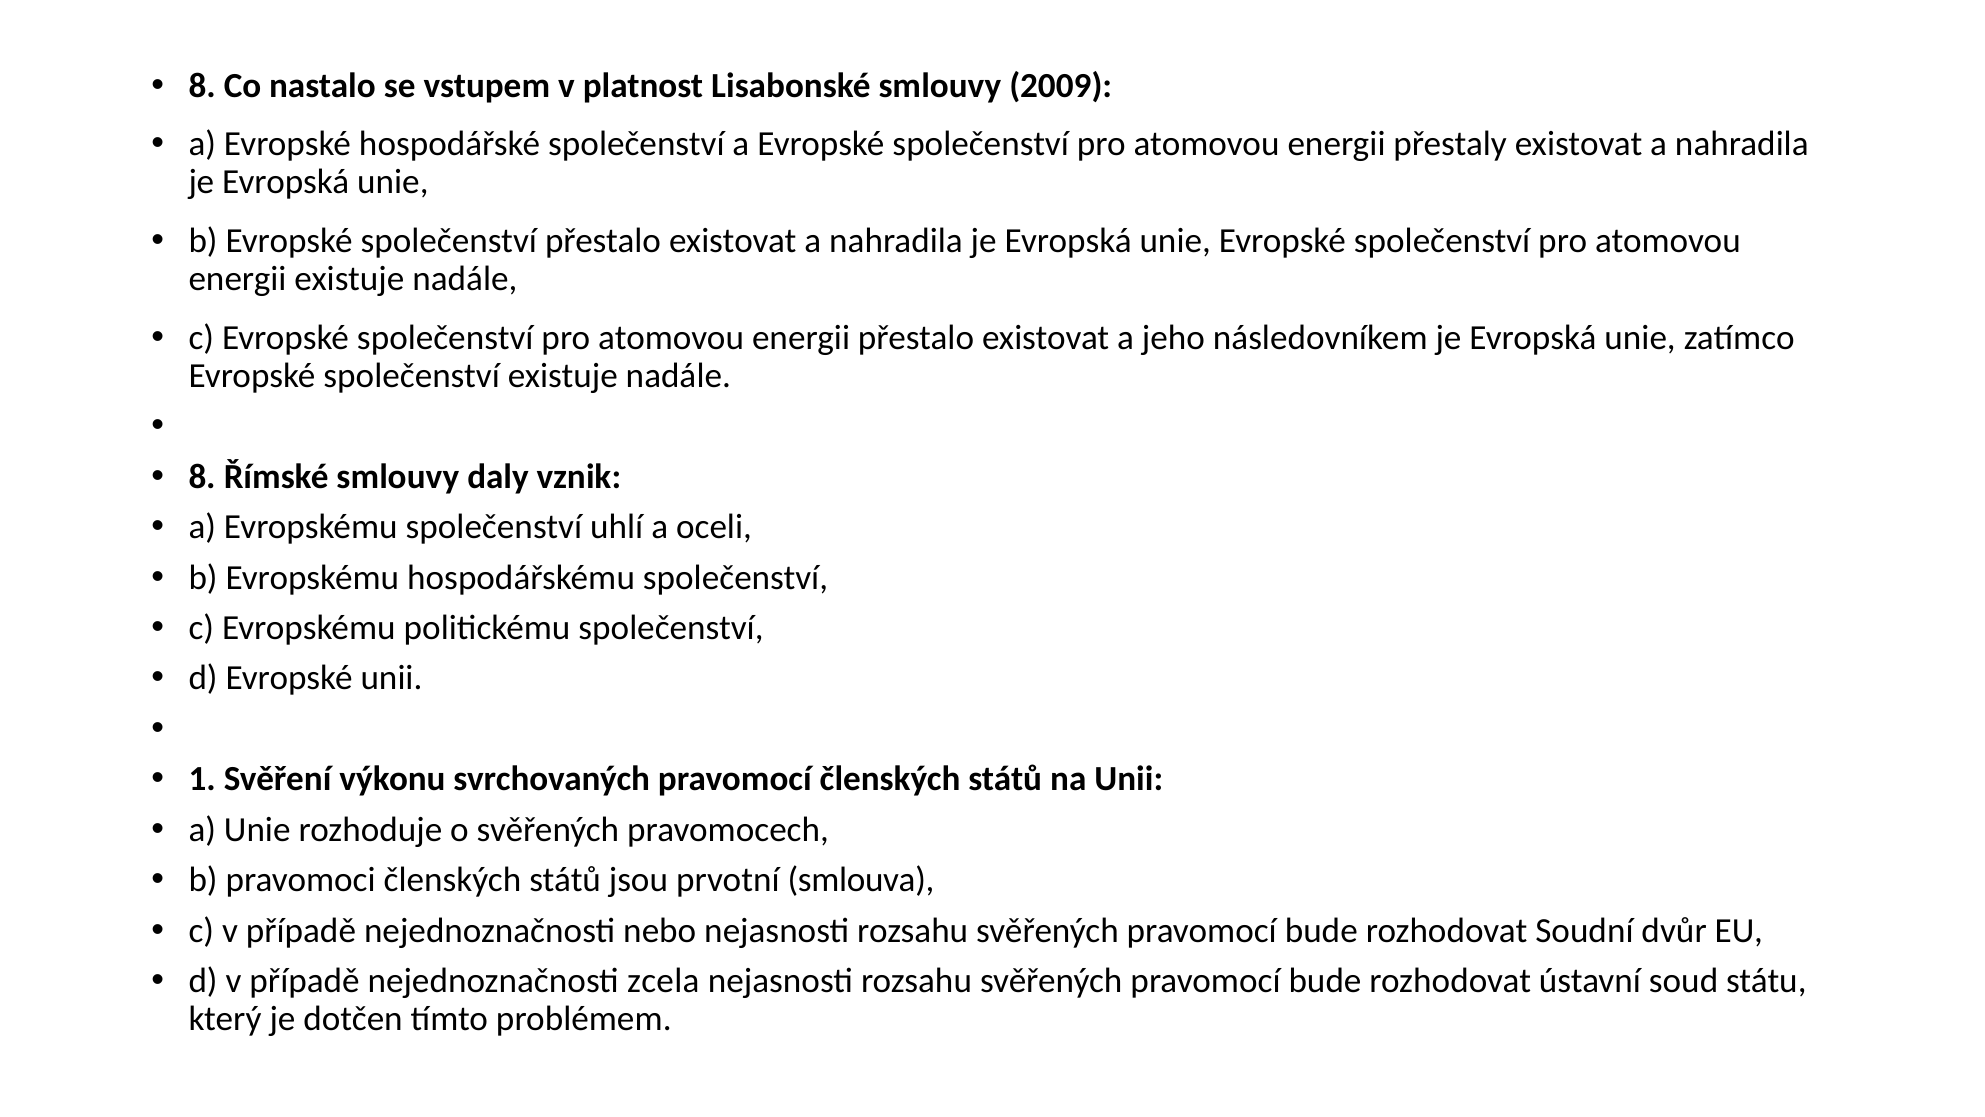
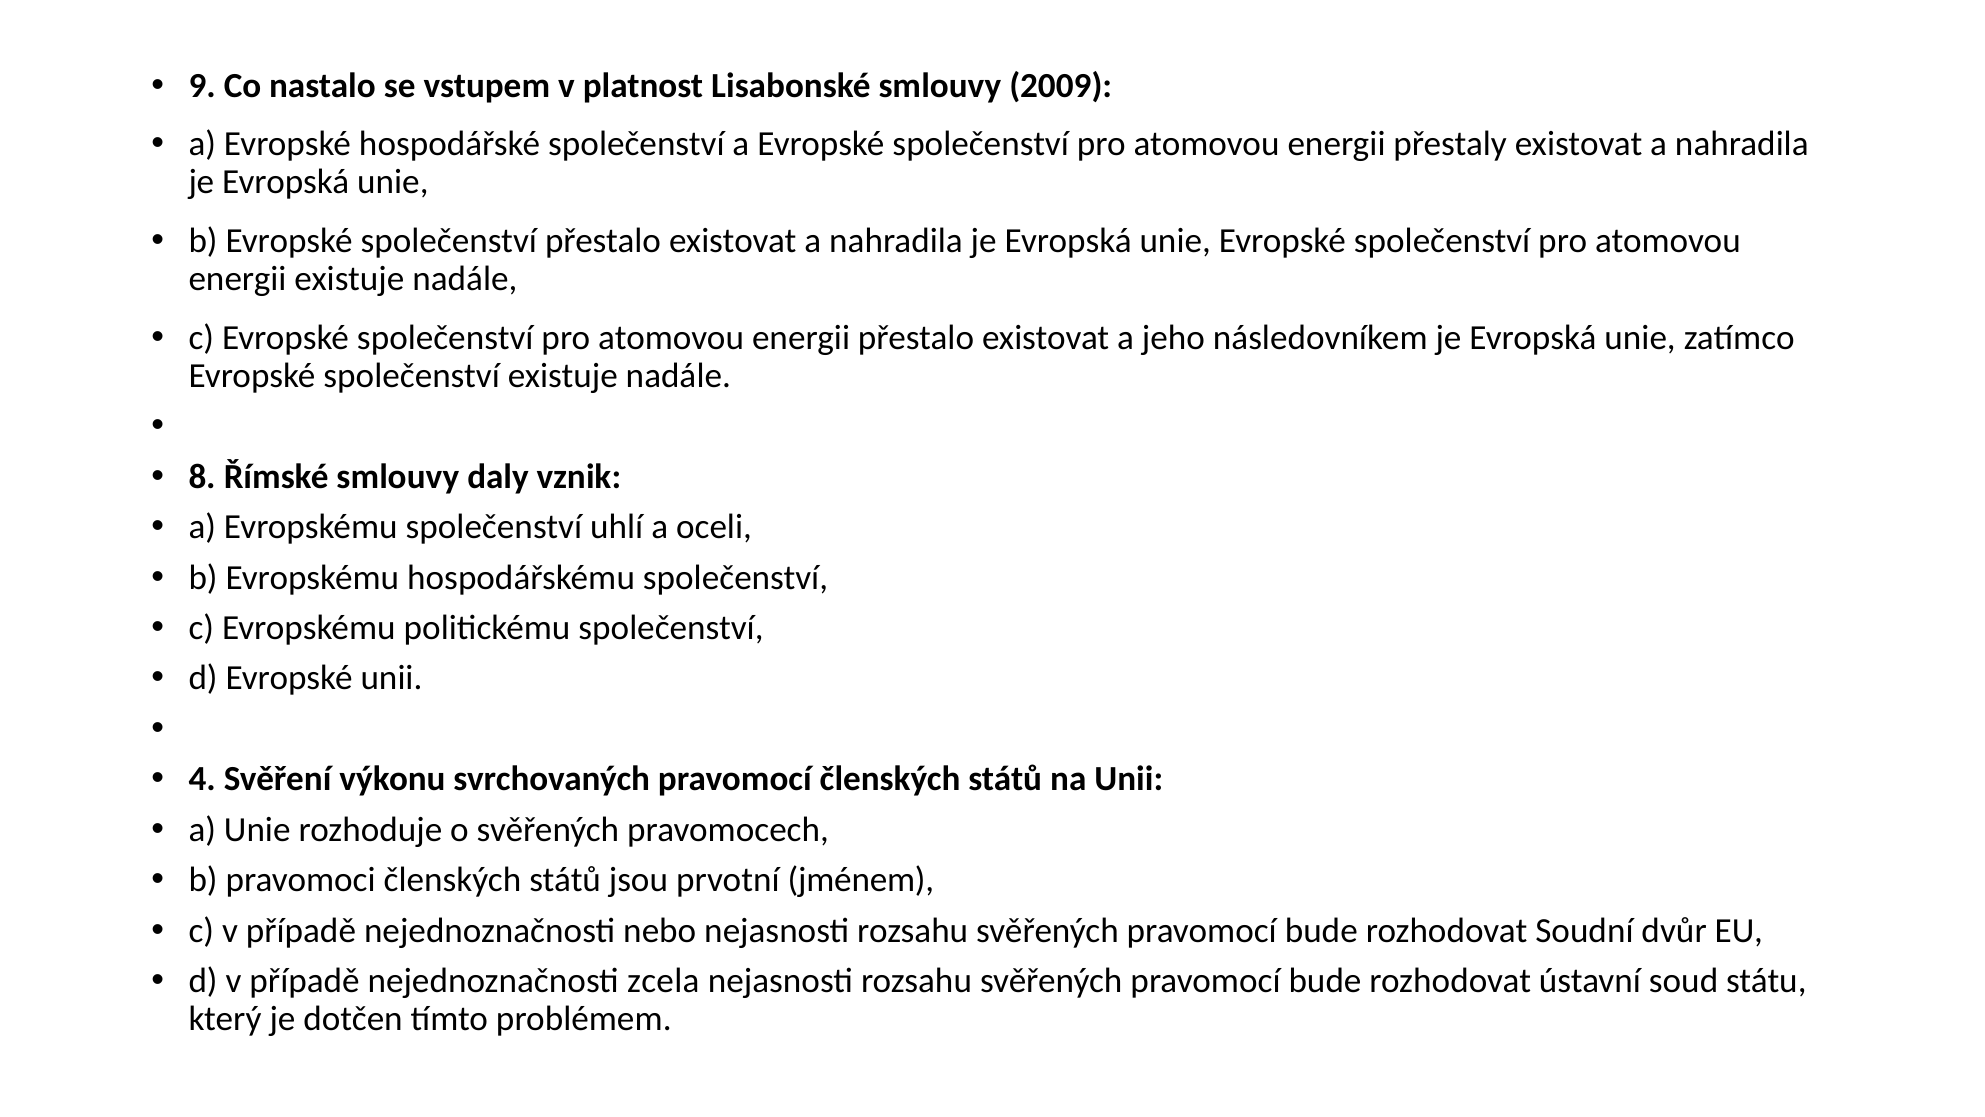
8 at (202, 86): 8 -> 9
1: 1 -> 4
smlouva: smlouva -> jménem
